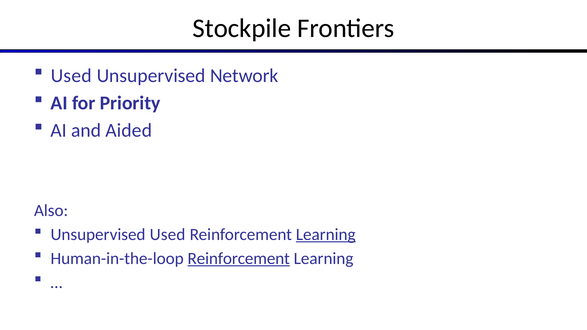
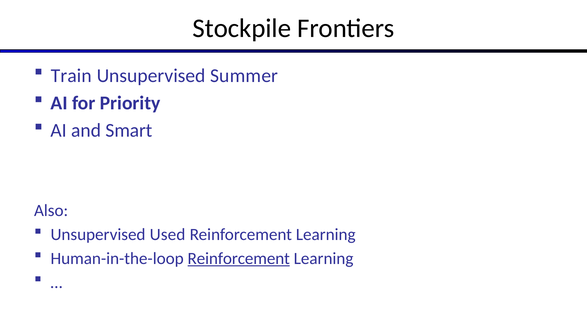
Used at (71, 76): Used -> Train
Network: Network -> Summer
Aided: Aided -> Smart
Learning at (326, 235) underline: present -> none
